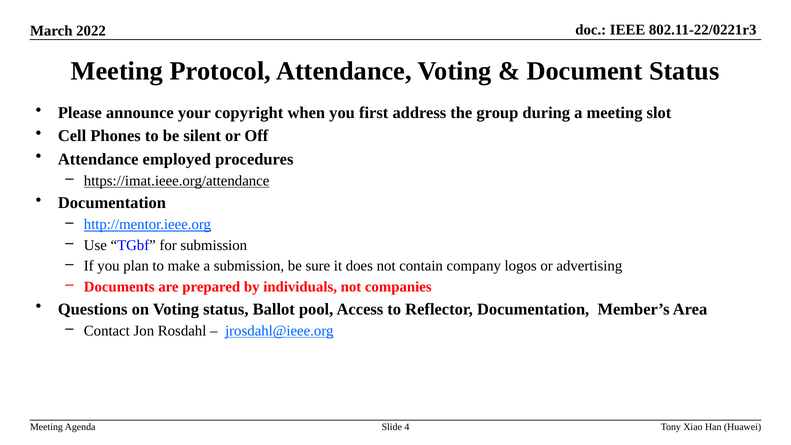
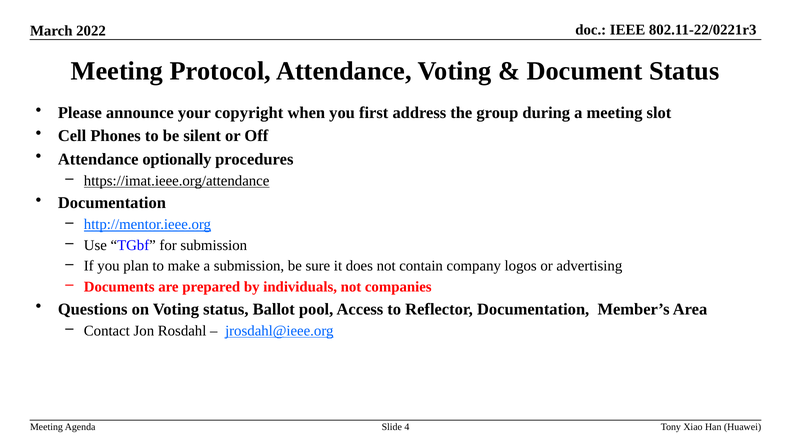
employed: employed -> optionally
